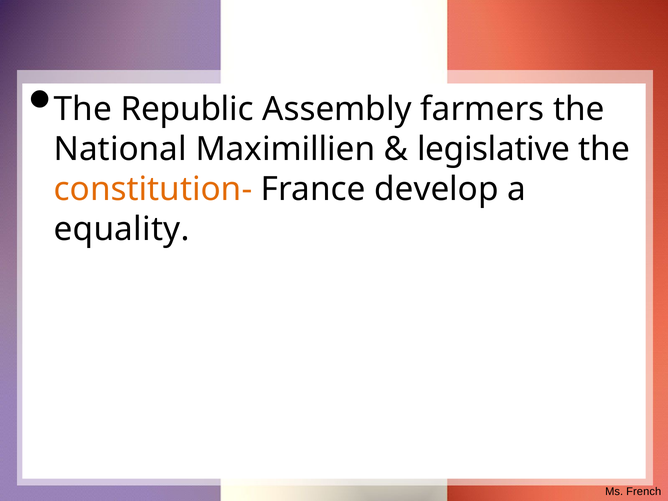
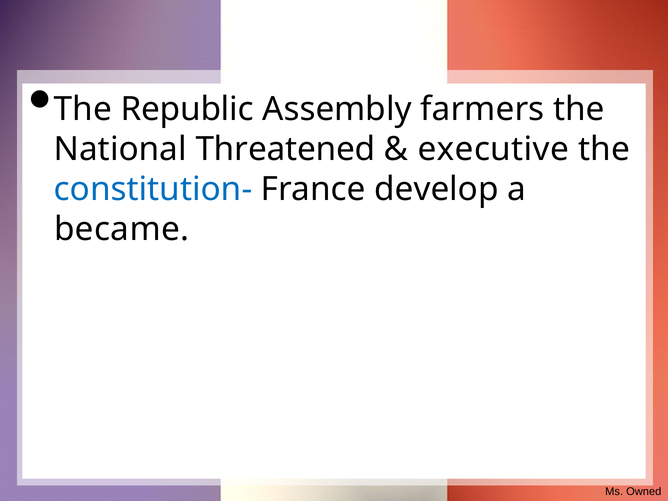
Maximillien: Maximillien -> Threatened
legislative: legislative -> executive
constitution- colour: orange -> blue
equality: equality -> became
French: French -> Owned
